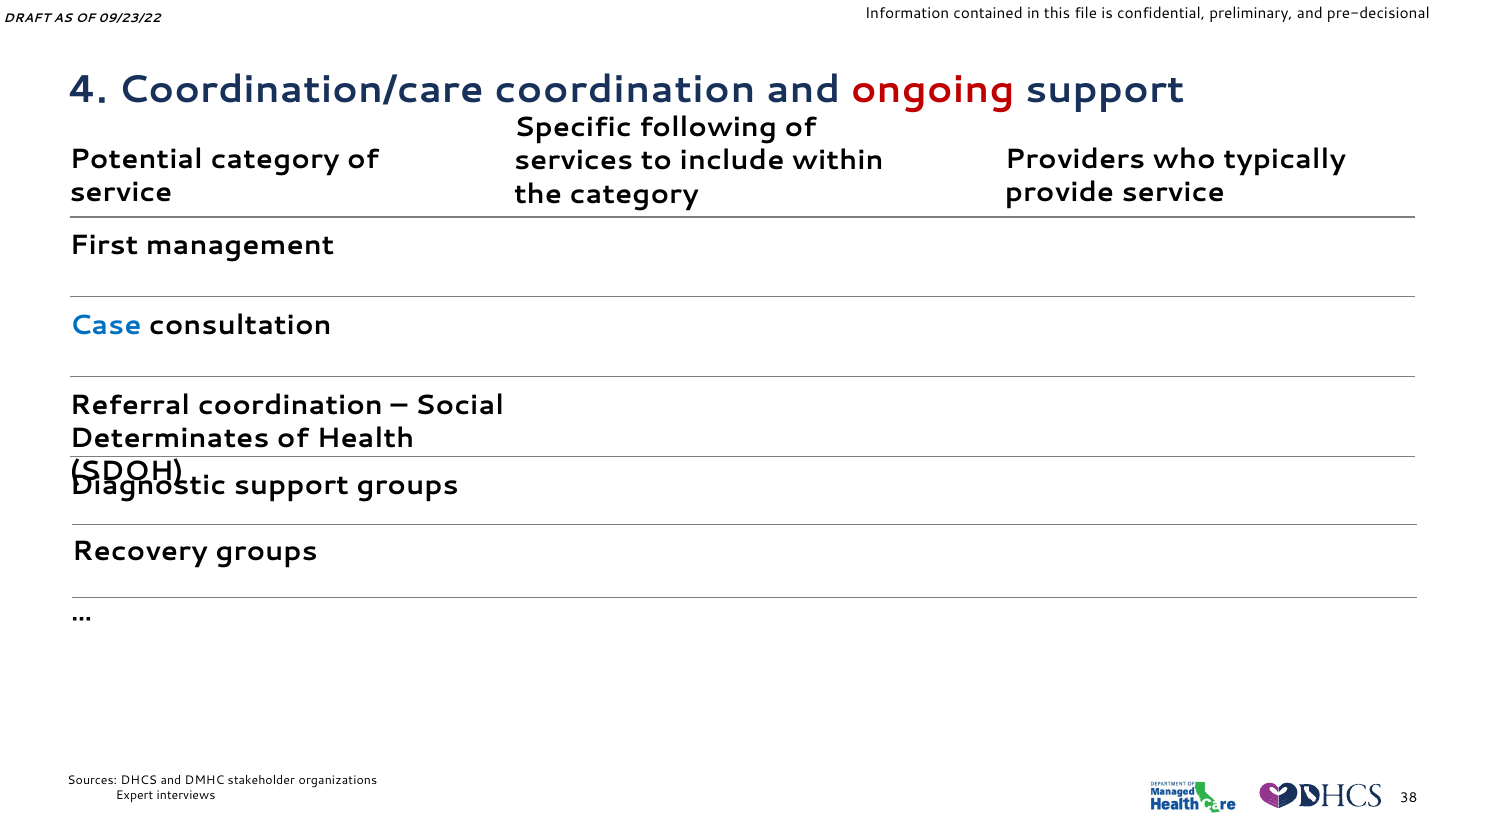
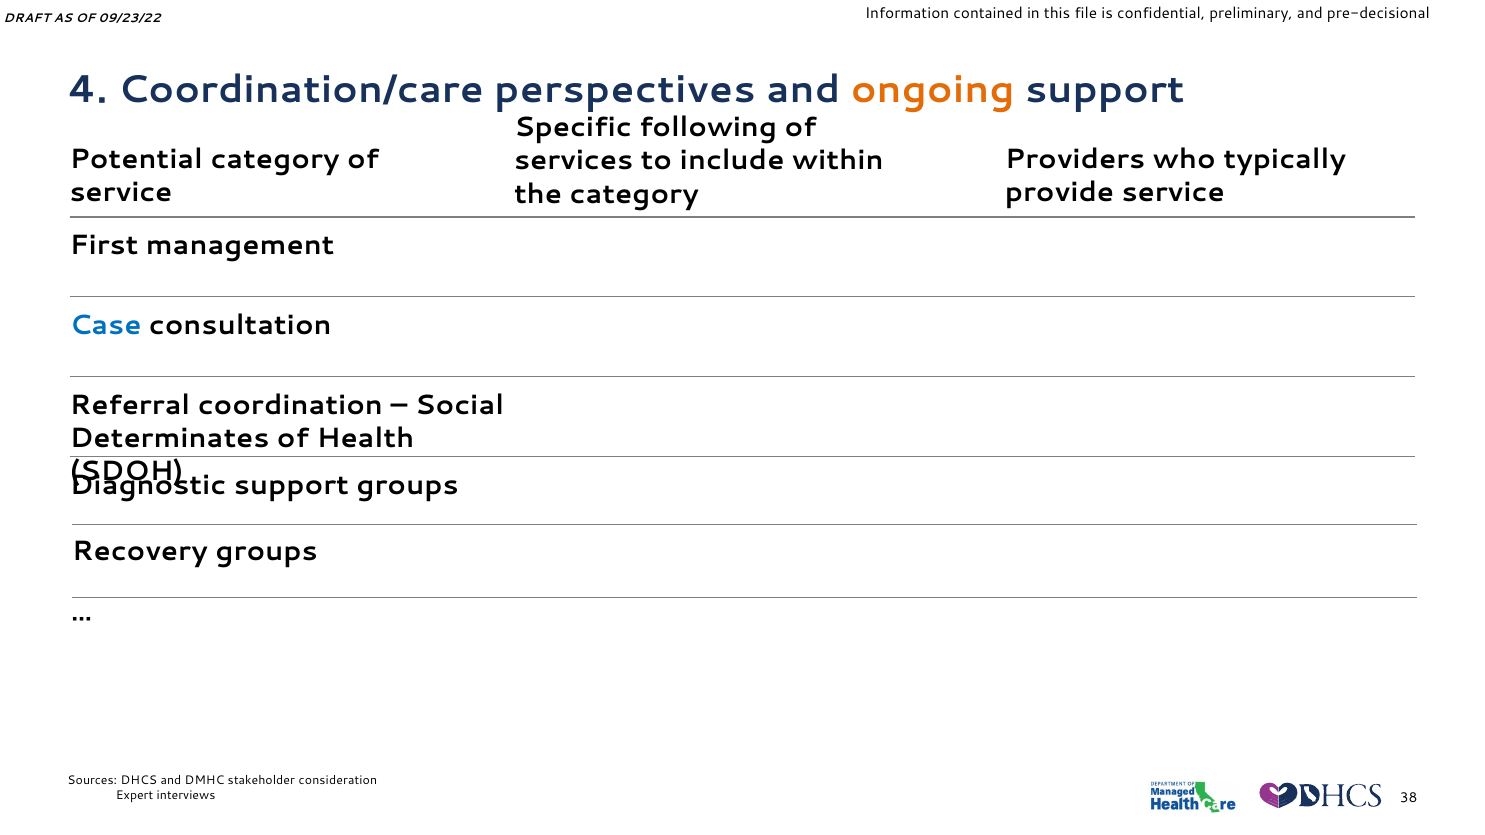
Coordination/care coordination: coordination -> perspectives
ongoing colour: red -> orange
organizations: organizations -> consideration
